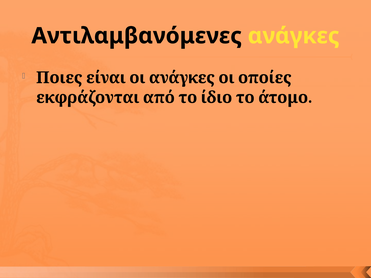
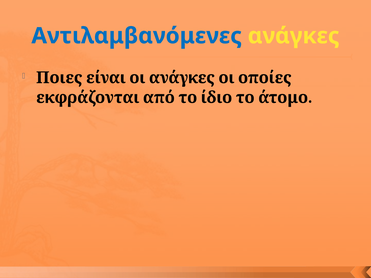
Αντιλαμβανόμενες colour: black -> blue
